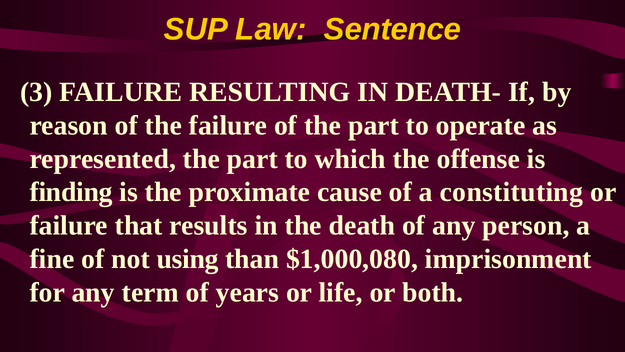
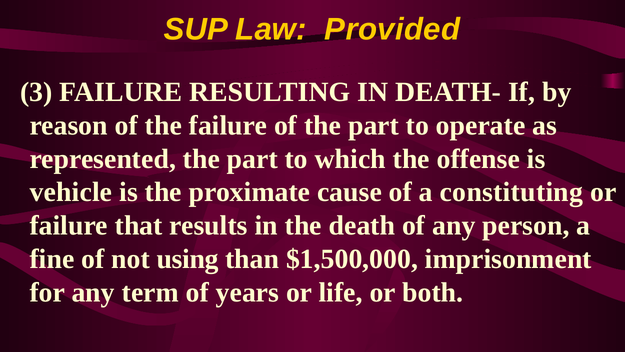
Sentence: Sentence -> Provided
finding: finding -> vehicle
$1,000,080: $1,000,080 -> $1,500,000
